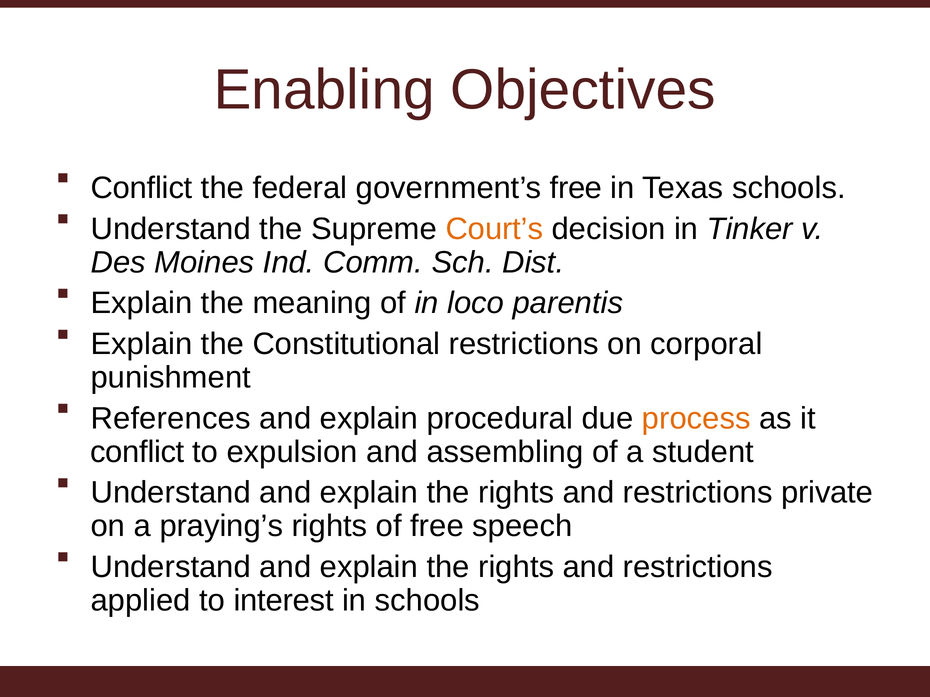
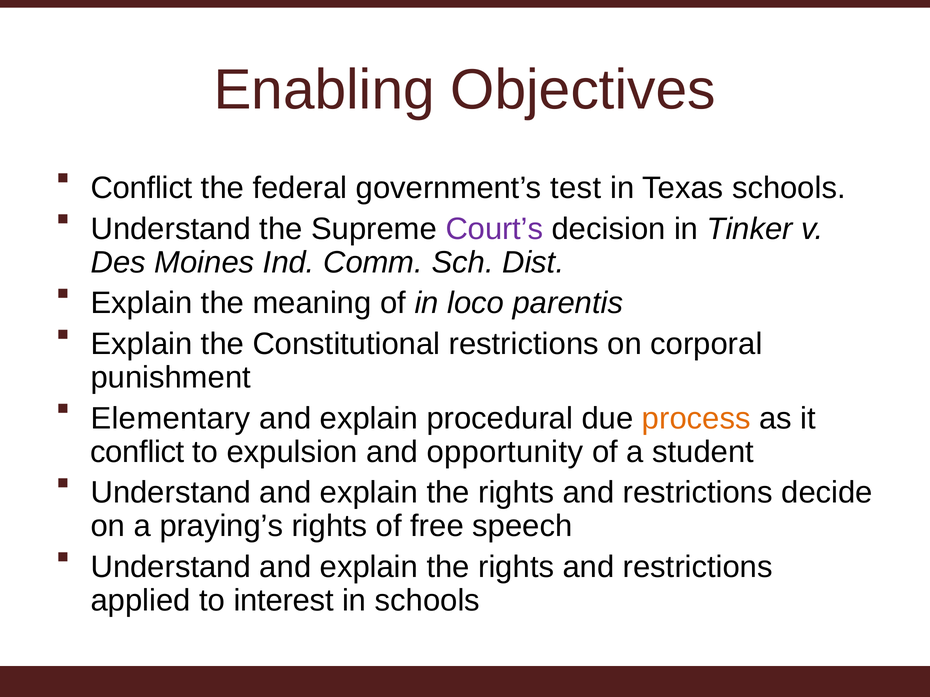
government’s free: free -> test
Court’s colour: orange -> purple
References: References -> Elementary
assembling: assembling -> opportunity
private: private -> decide
